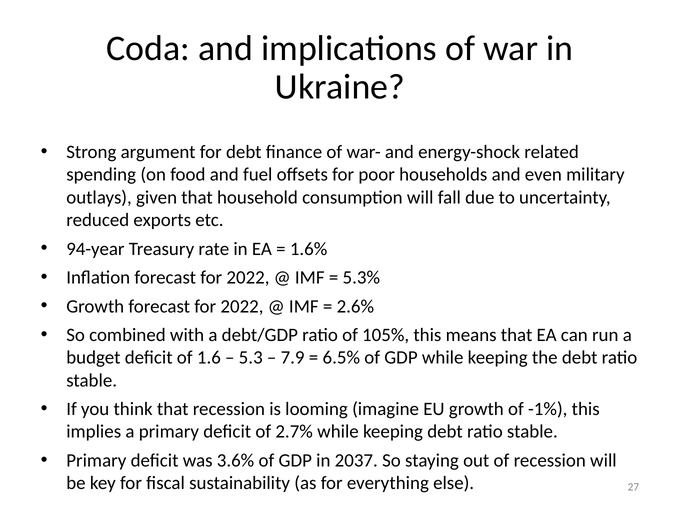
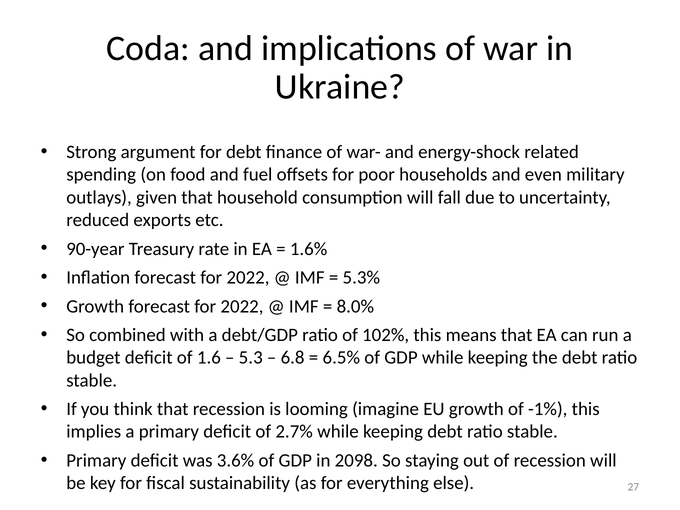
94-year: 94-year -> 90-year
2.6%: 2.6% -> 8.0%
105%: 105% -> 102%
7.9: 7.9 -> 6.8
2037: 2037 -> 2098
